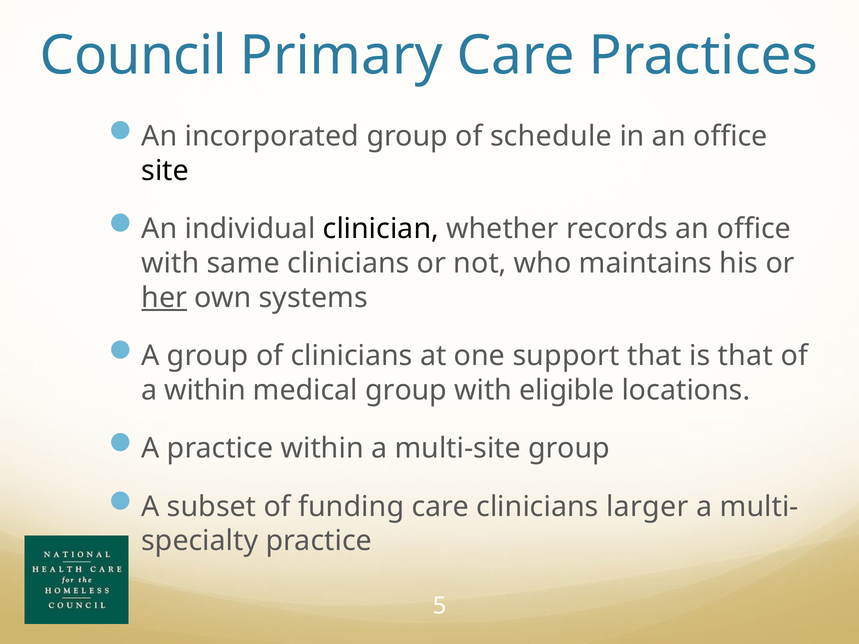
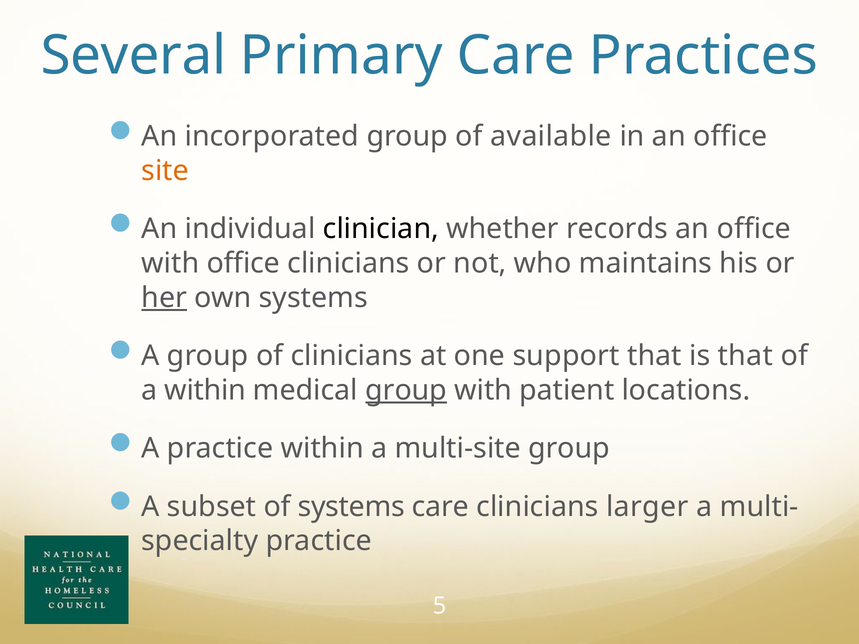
Council: Council -> Several
schedule: schedule -> available
site colour: black -> orange
with same: same -> office
group at (406, 390) underline: none -> present
eligible: eligible -> patient
of funding: funding -> systems
